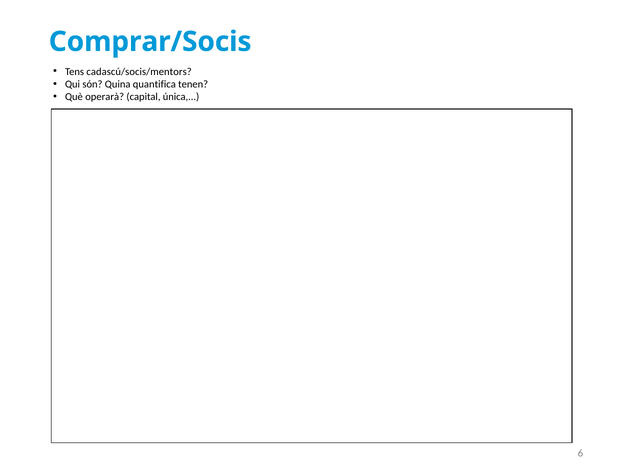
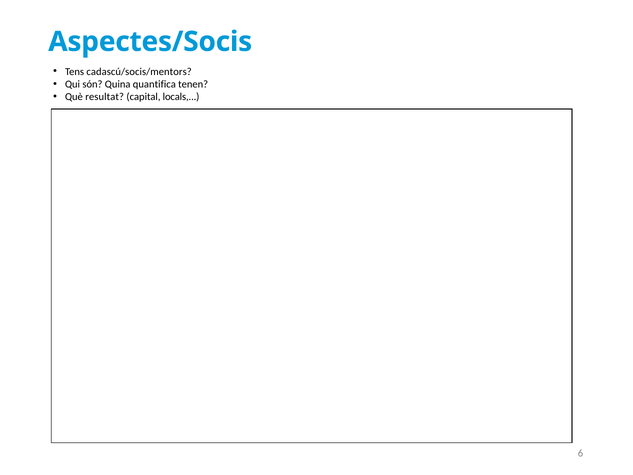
Comprar/Socis: Comprar/Socis -> Aspectes/Socis
operarà: operarà -> resultat
única: única -> locals
